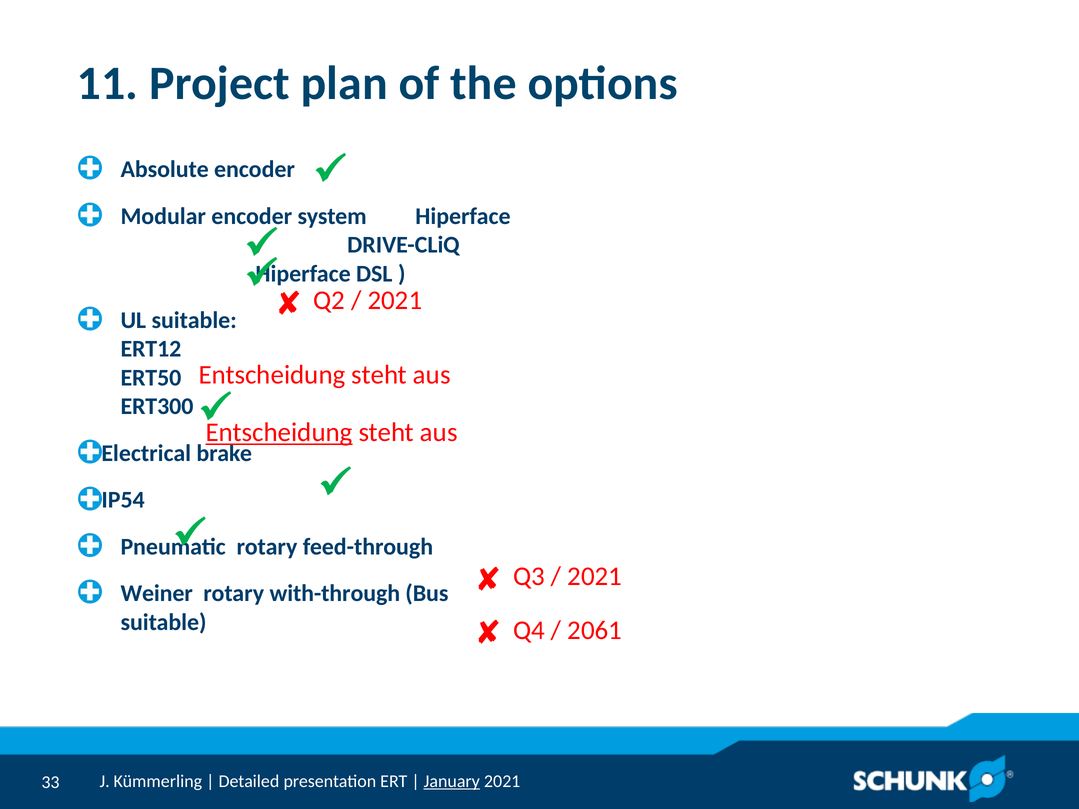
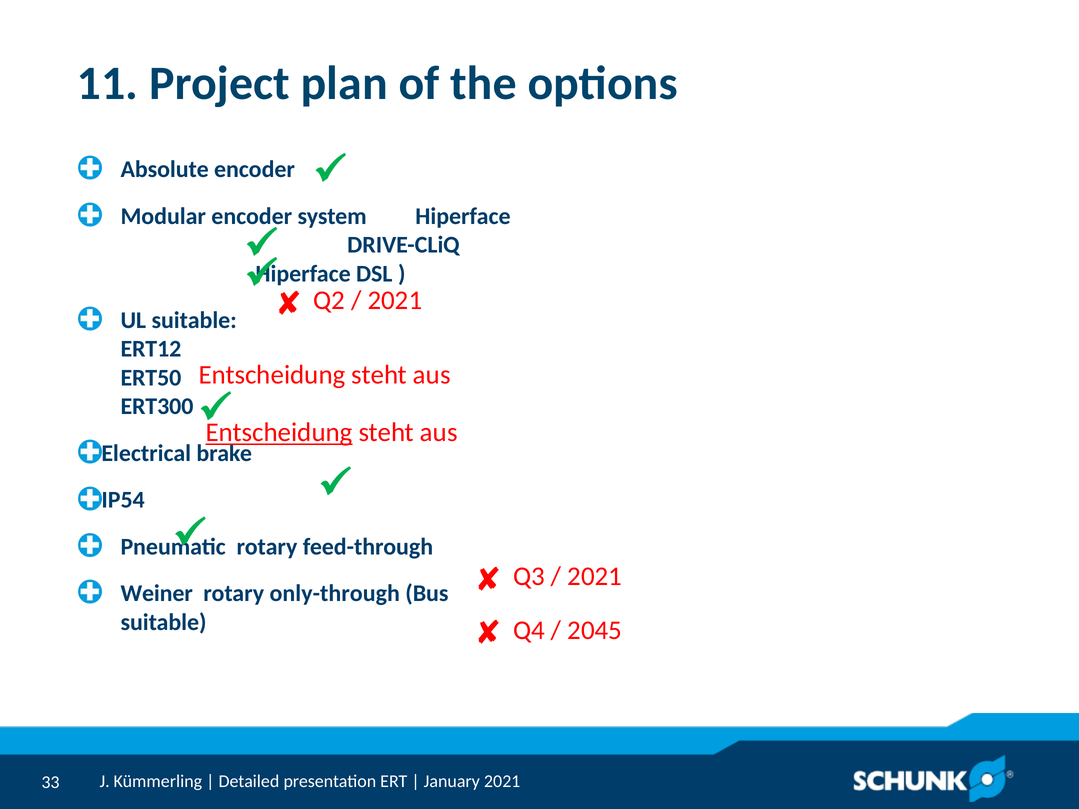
with-through: with-through -> only-through
2061: 2061 -> 2045
January underline: present -> none
